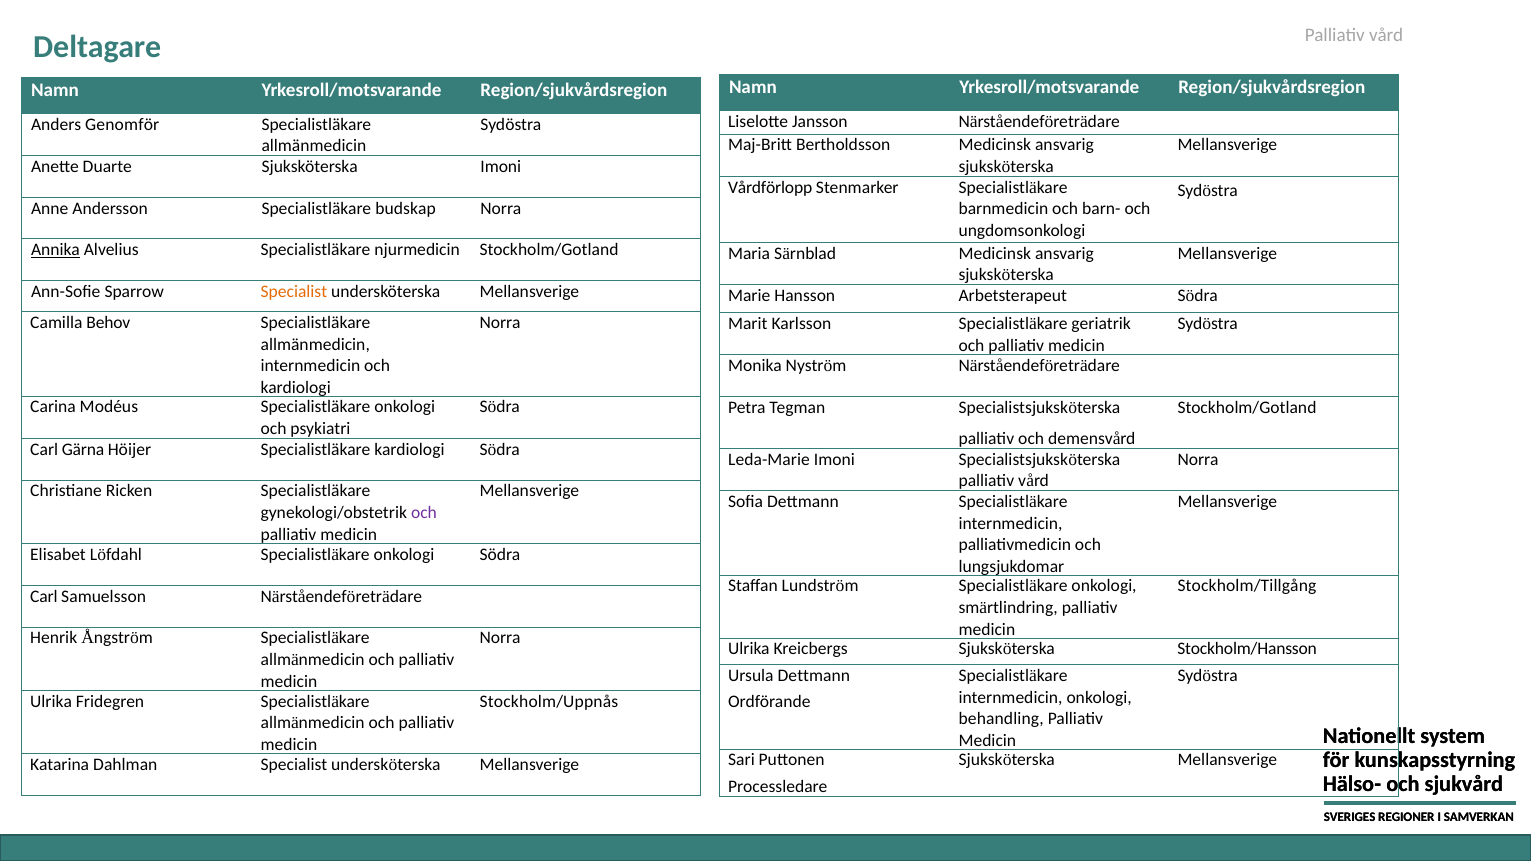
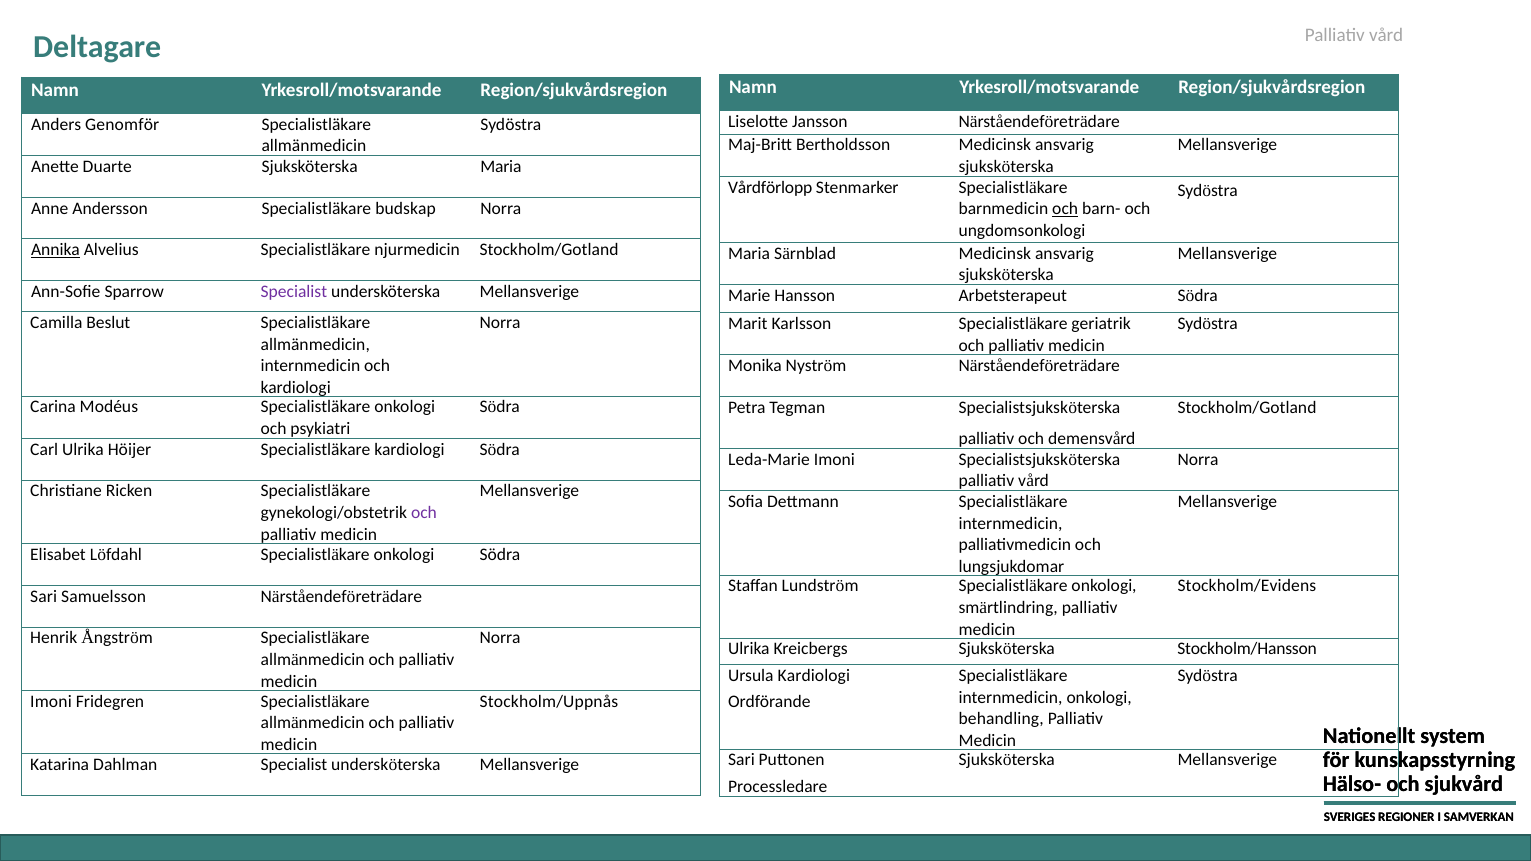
Sjuksköterska Imoni: Imoni -> Maria
och at (1065, 209) underline: none -> present
Specialist at (294, 292) colour: orange -> purple
Behov: Behov -> Beslut
Carl Gärna: Gärna -> Ulrika
Stockholm/Tillgång: Stockholm/Tillgång -> Stockholm/Evidens
Carl at (44, 596): Carl -> Sari
Ursula Dettmann: Dettmann -> Kardiologi
Ulrika at (51, 702): Ulrika -> Imoni
